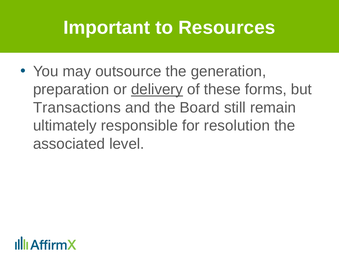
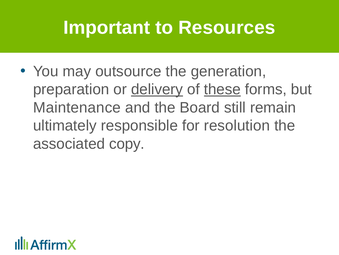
these underline: none -> present
Transactions: Transactions -> Maintenance
level: level -> copy
